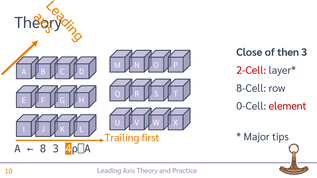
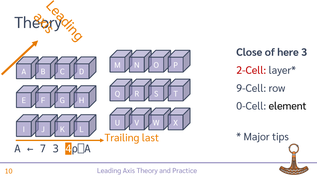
then: then -> here
8-Cell: 8-Cell -> 9-Cell
element colour: red -> black
first: first -> last
8: 8 -> 7
